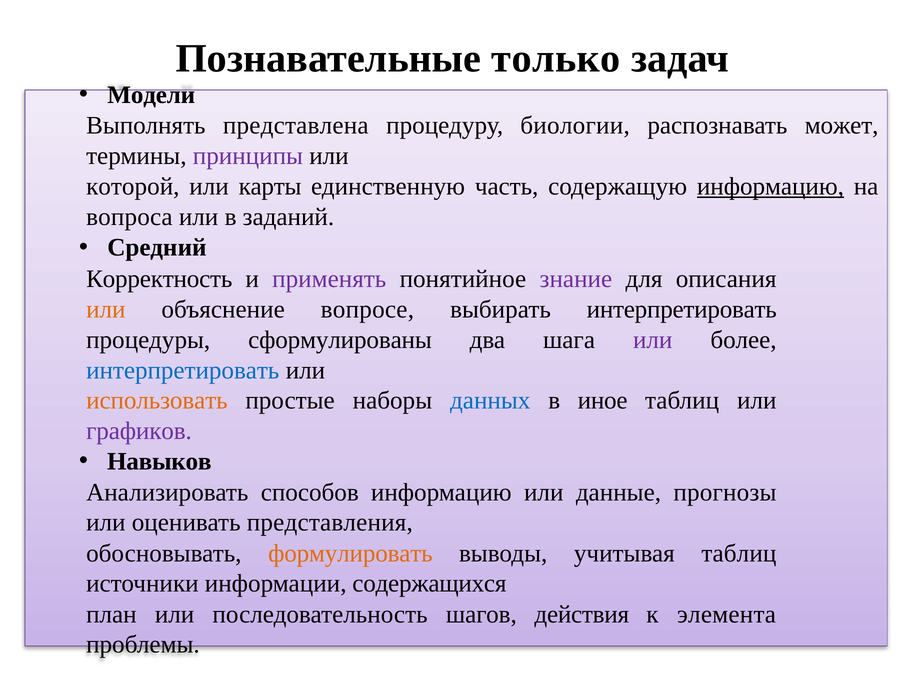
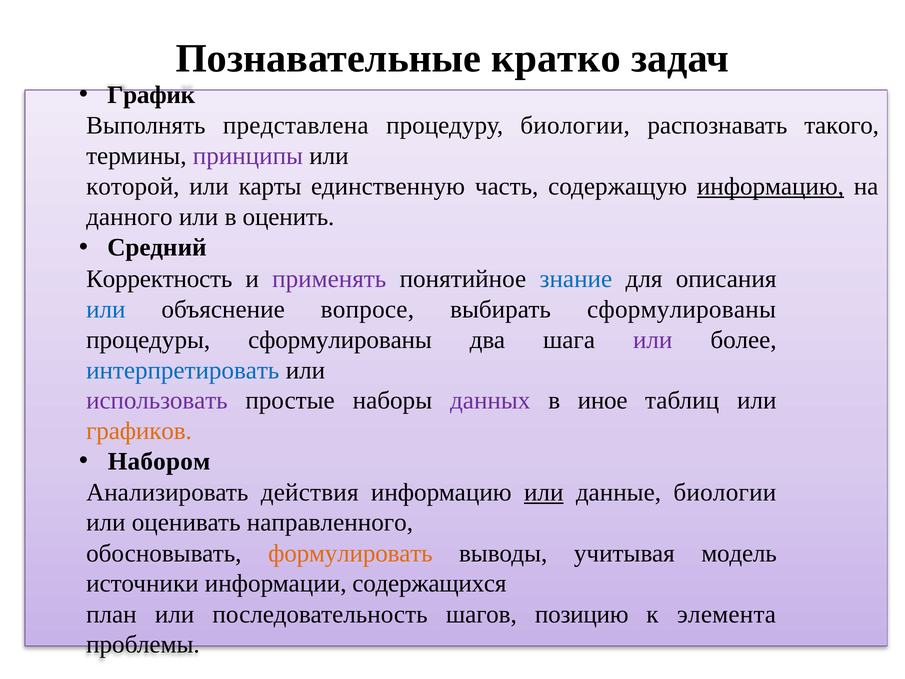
только: только -> кратко
Модели: Модели -> График
может: может -> такого
вопроса: вопроса -> данного
заданий: заданий -> оценить
знание colour: purple -> blue
или at (106, 309) colour: orange -> blue
выбирать интерпретировать: интерпретировать -> сформулированы
использовать colour: orange -> purple
данных colour: blue -> purple
графиков colour: purple -> orange
Навыков: Навыков -> Набором
способов: способов -> действия
или at (544, 492) underline: none -> present
данные прогнозы: прогнозы -> биологии
представления: представления -> направленного
учитывая таблиц: таблиц -> модель
действия: действия -> позицию
